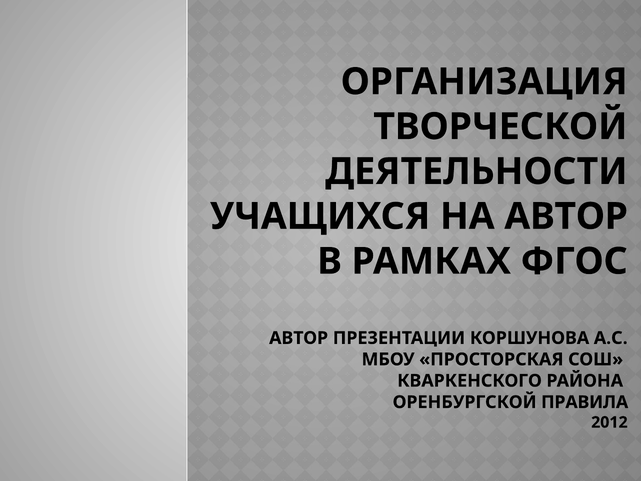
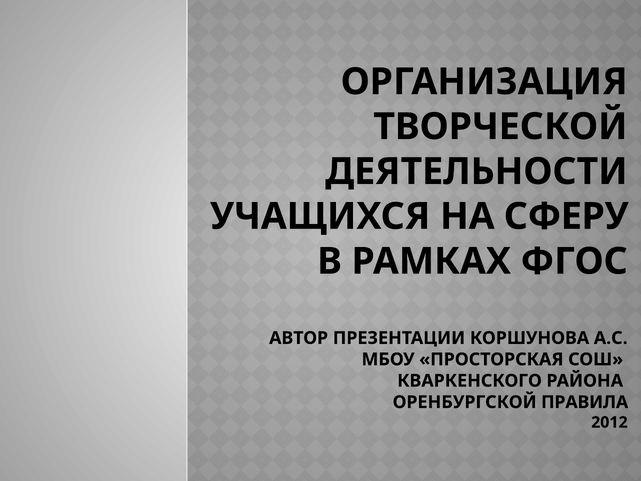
НА АВТОР: АВТОР -> СФЕРУ
